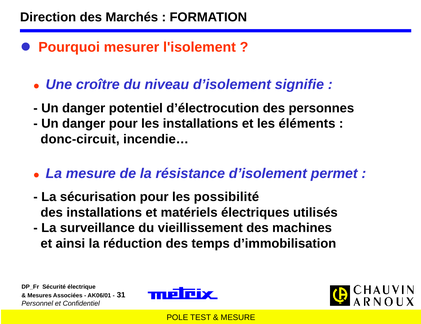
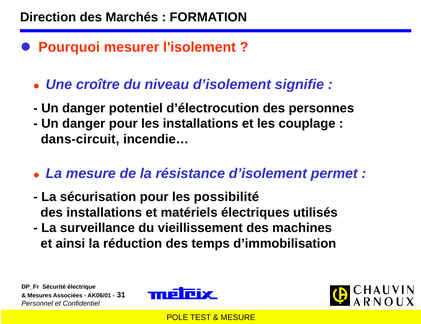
éléments: éléments -> couplage
donc-circuit: donc-circuit -> dans-circuit
